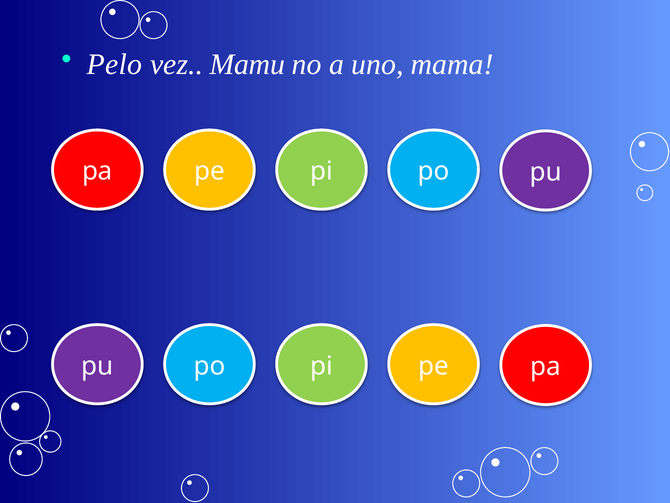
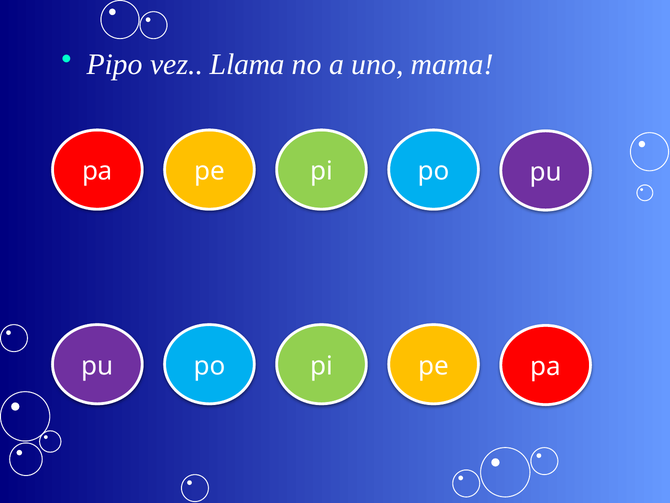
Pelo: Pelo -> Pipo
Mamu: Mamu -> Llama
